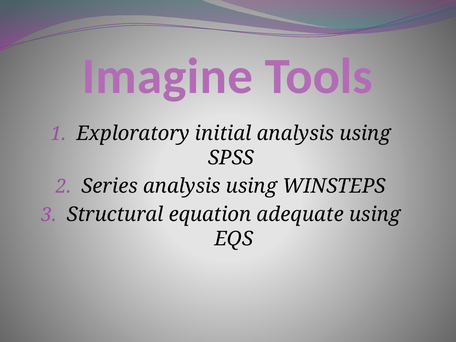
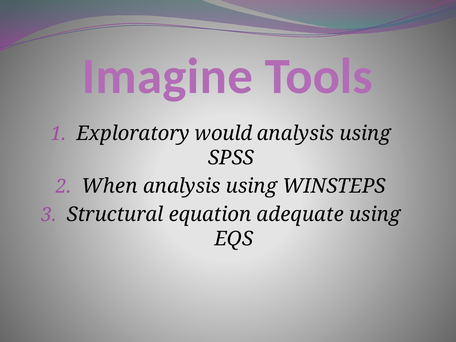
initial: initial -> would
Series: Series -> When
